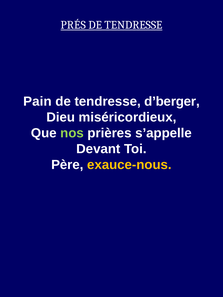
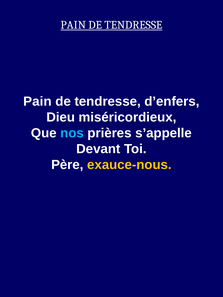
PRÉS at (73, 25): PRÉS -> PAIN
d’berger: d’berger -> d’enfers
nos colour: light green -> light blue
